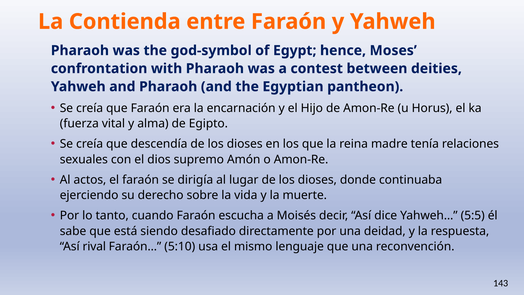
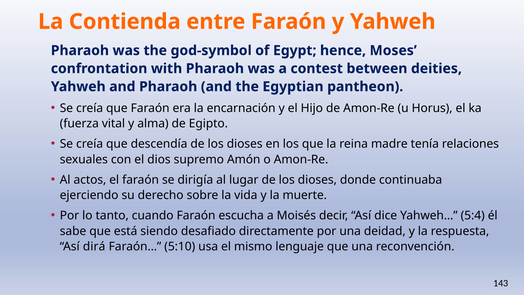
5:5: 5:5 -> 5:4
rival: rival -> dirá
